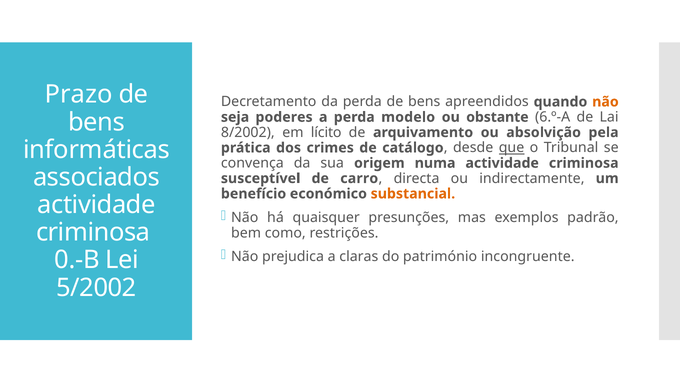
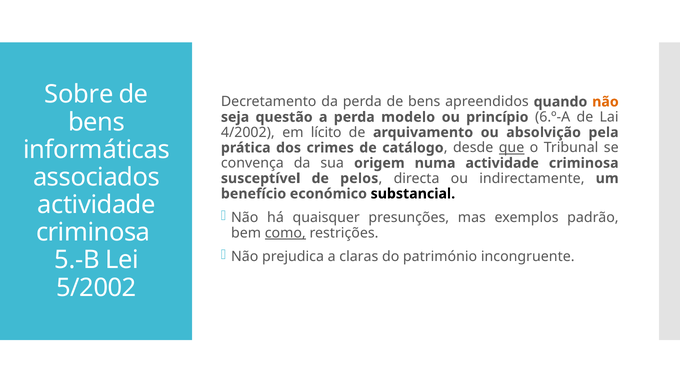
Prazo: Prazo -> Sobre
poderes: poderes -> questão
obstante: obstante -> princípio
8/2002: 8/2002 -> 4/2002
carro: carro -> pelos
substancial colour: orange -> black
como underline: none -> present
0.-B: 0.-B -> 5.-B
